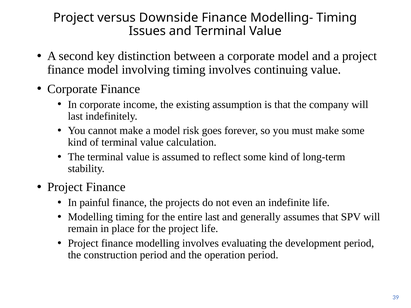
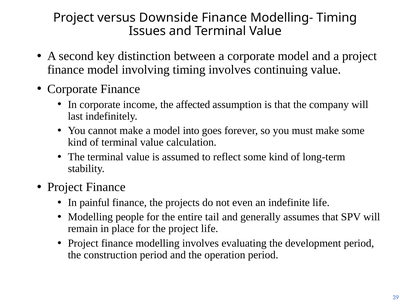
existing: existing -> affected
risk: risk -> into
Modelling timing: timing -> people
entire last: last -> tail
